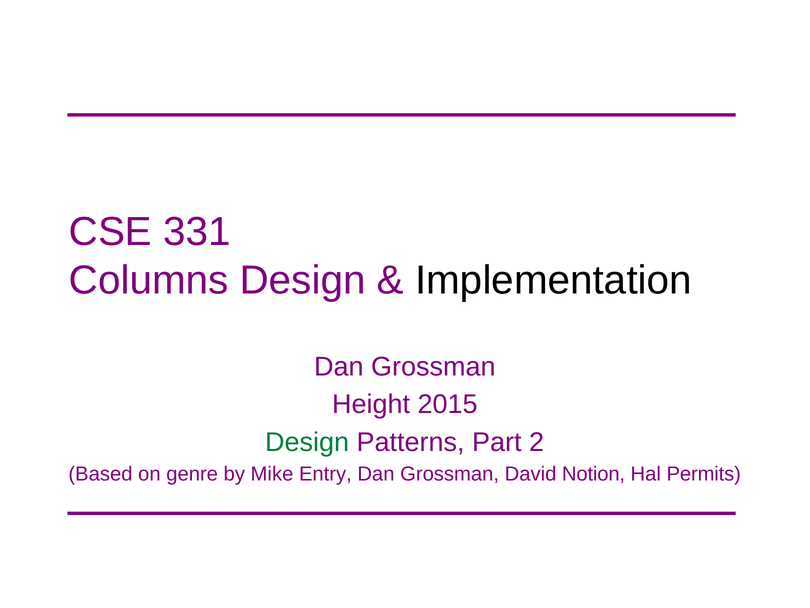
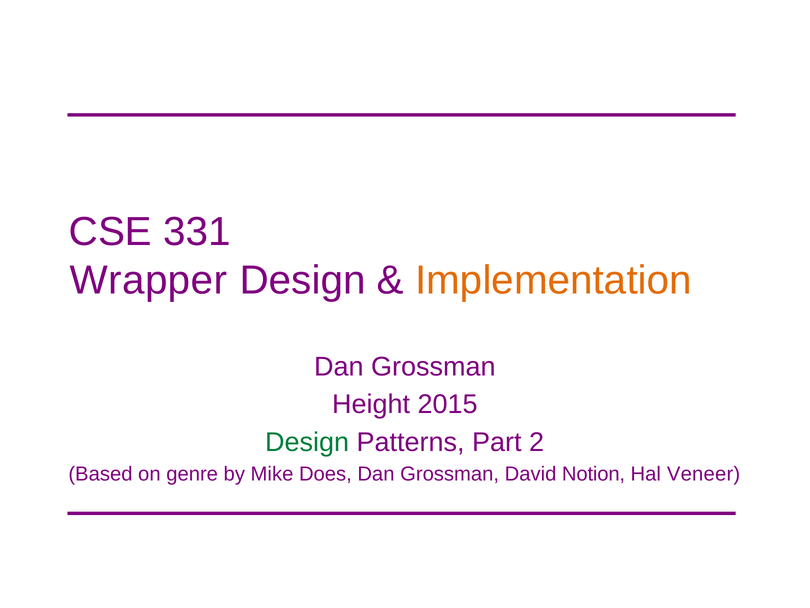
Columns: Columns -> Wrapper
Implementation colour: black -> orange
Entry: Entry -> Does
Permits: Permits -> Veneer
